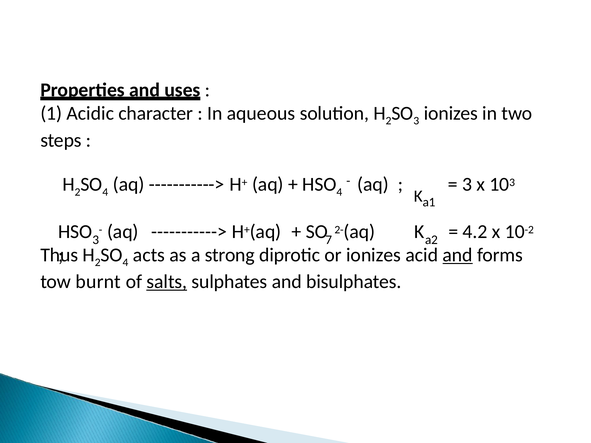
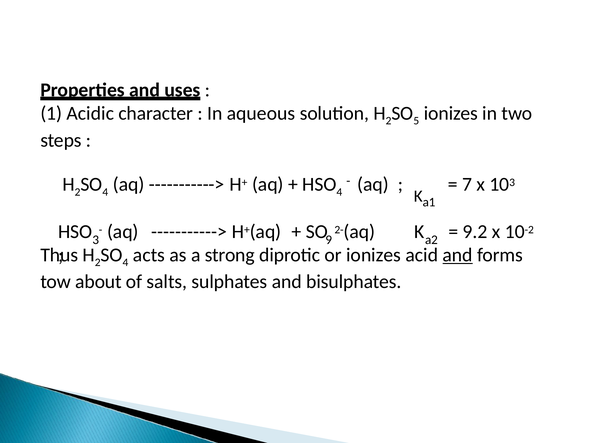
SO 3: 3 -> 5
3 at (467, 185): 3 -> 7
4.2: 4.2 -> 9.2
7: 7 -> 9
burnt: burnt -> about
salts underline: present -> none
